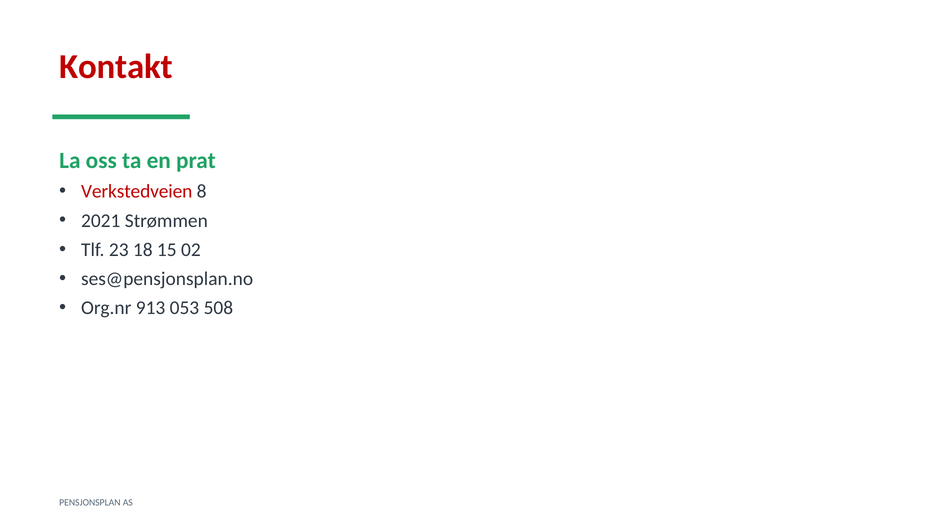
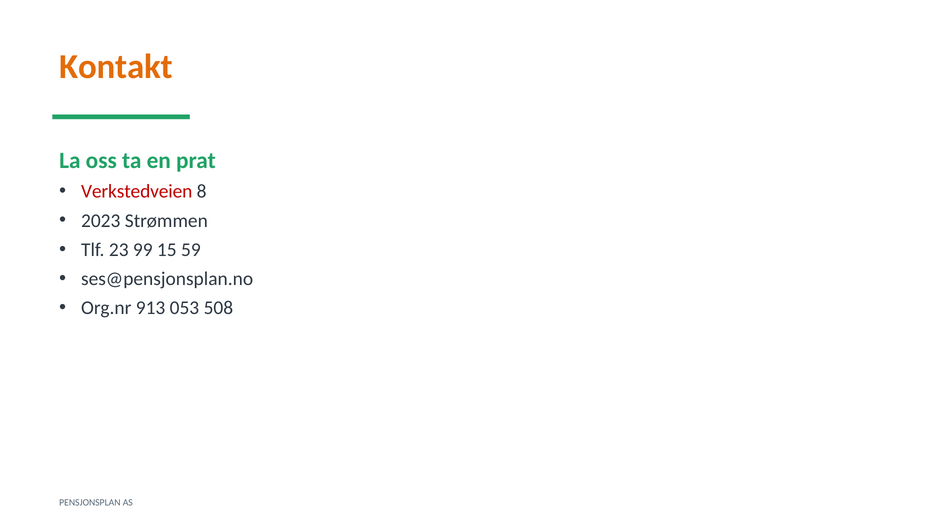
Kontakt colour: red -> orange
2021: 2021 -> 2023
18: 18 -> 99
02: 02 -> 59
